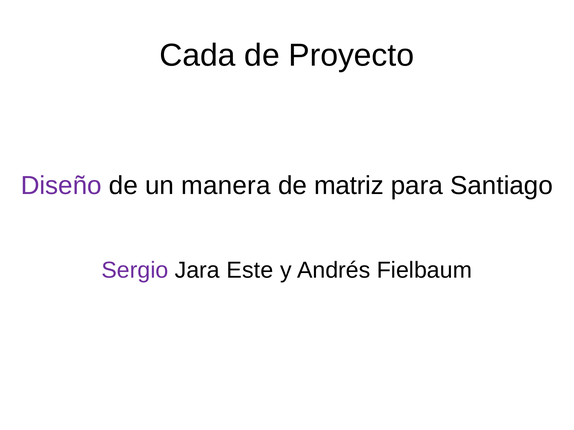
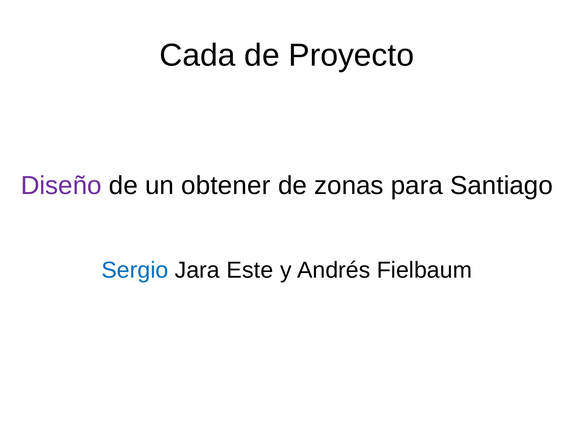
manera: manera -> obtener
matriz: matriz -> zonas
Sergio colour: purple -> blue
